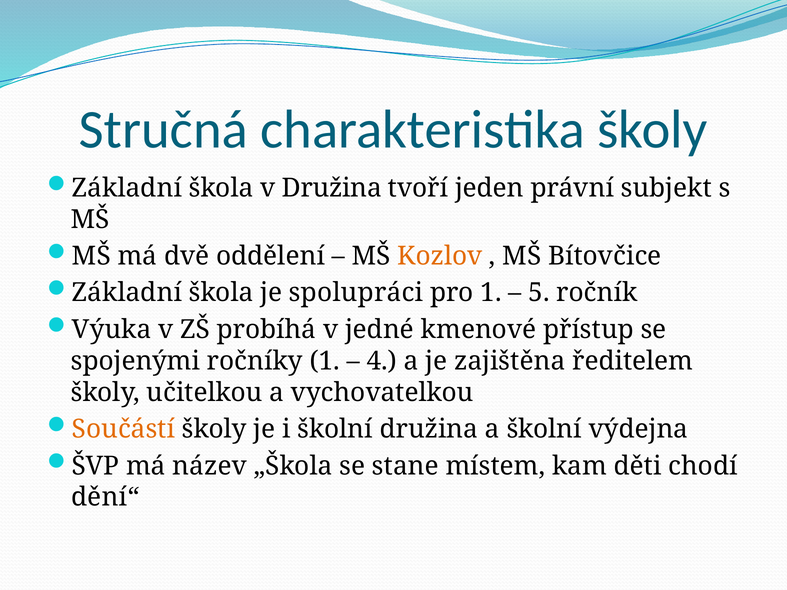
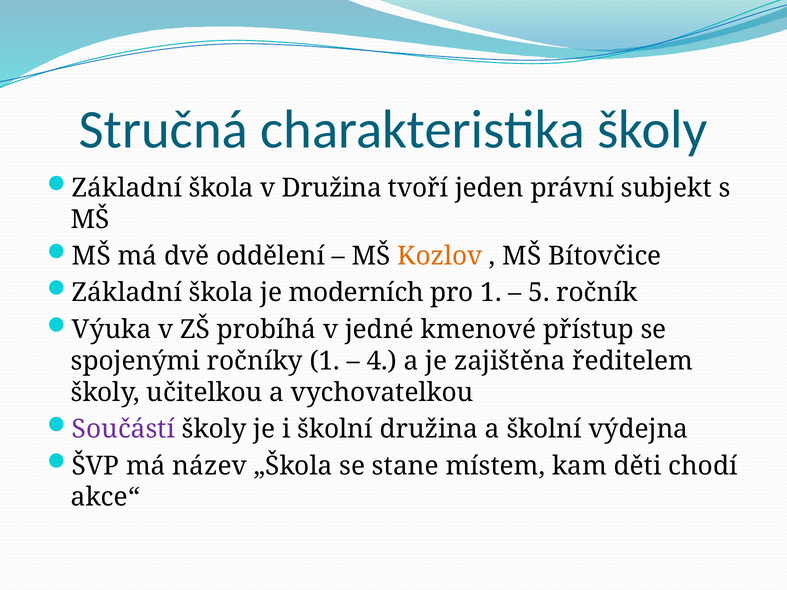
spolupráci: spolupráci -> moderních
Součástí colour: orange -> purple
dění“: dění“ -> akce“
